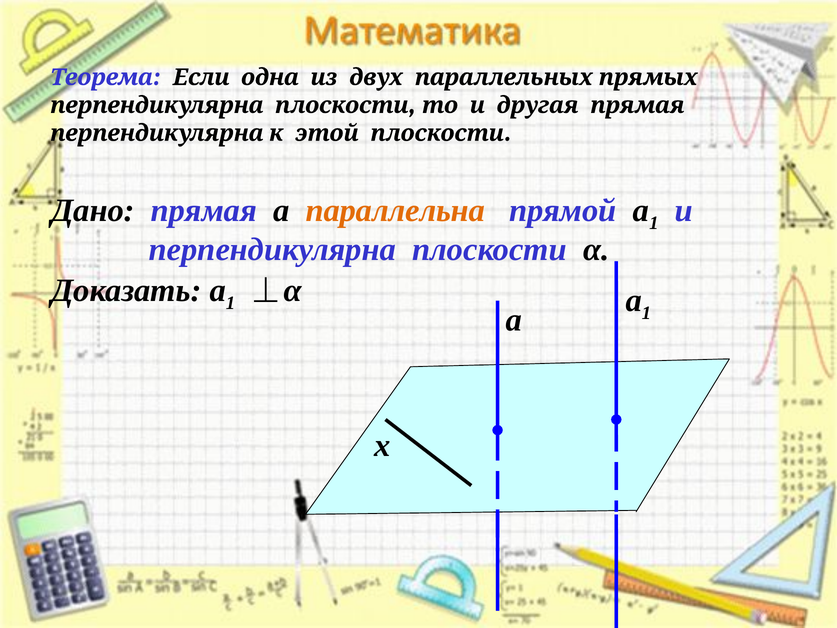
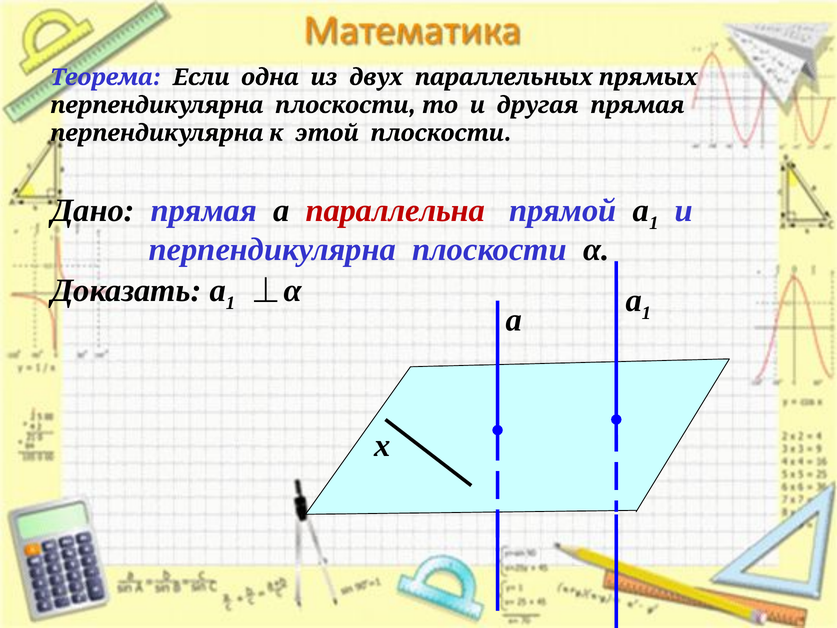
параллельна colour: orange -> red
